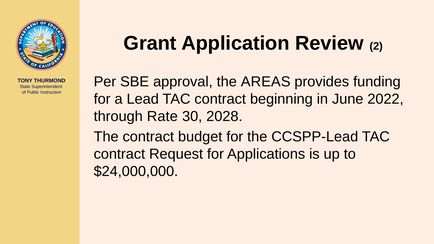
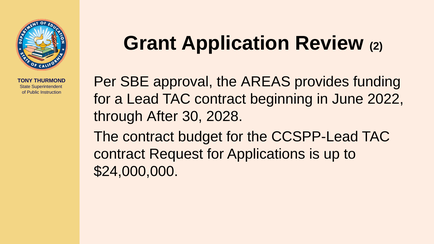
Rate: Rate -> After
